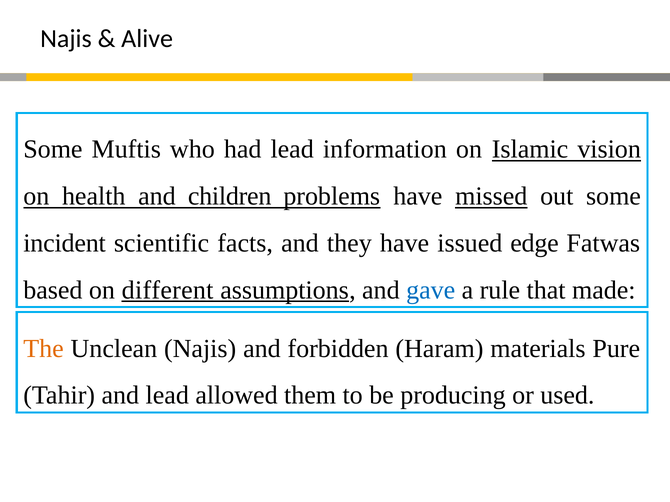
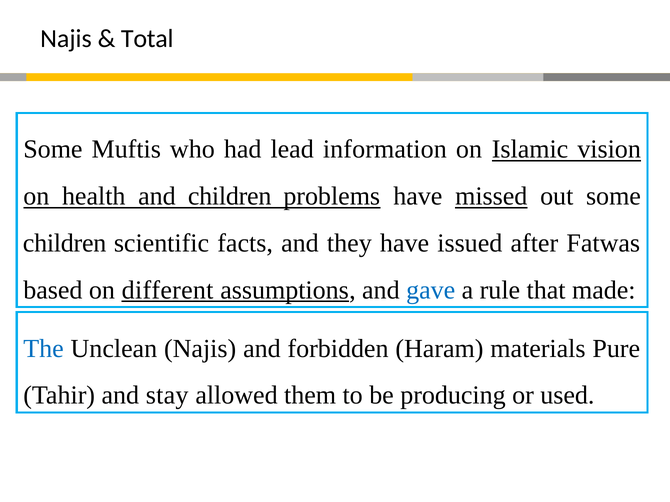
Alive: Alive -> Total
incident at (65, 243): incident -> children
edge: edge -> after
The colour: orange -> blue
and lead: lead -> stay
